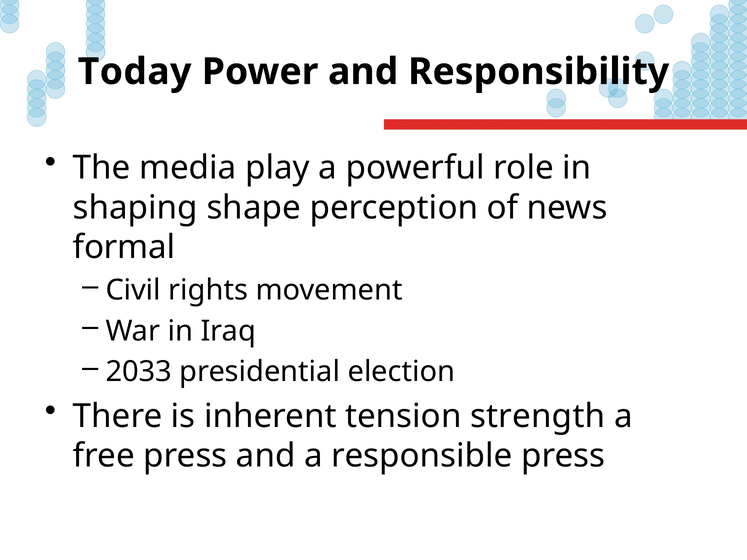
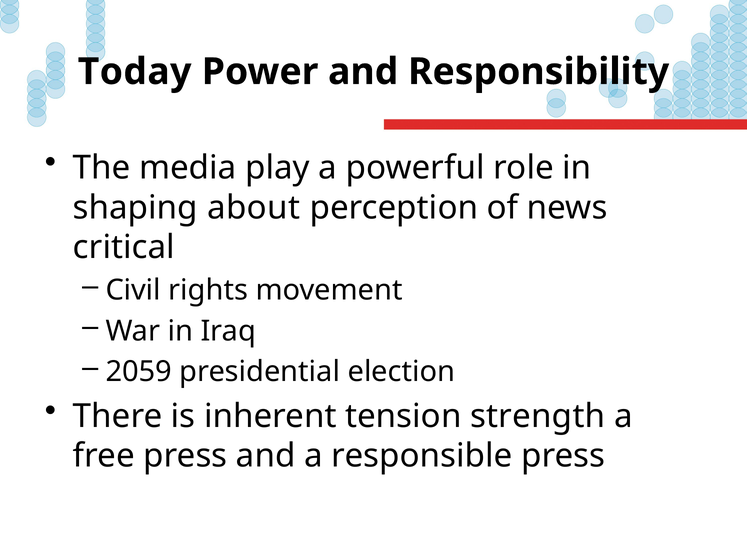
shape: shape -> about
formal: formal -> critical
2033: 2033 -> 2059
